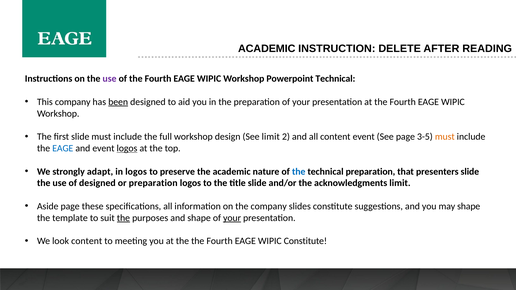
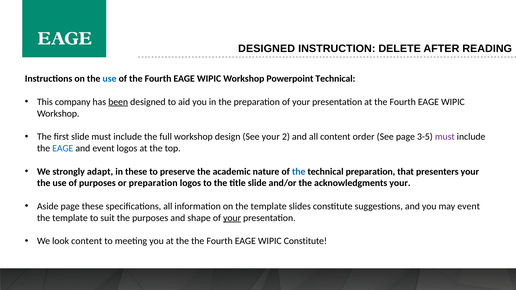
ACADEMIC at (267, 49): ACADEMIC -> DESIGNED
use at (110, 79) colour: purple -> blue
See limit: limit -> your
content event: event -> order
must at (445, 137) colour: orange -> purple
logos at (127, 148) underline: present -> none
in logos: logos -> these
presenters slide: slide -> your
of designed: designed -> purposes
acknowledgments limit: limit -> your
on the company: company -> template
may shape: shape -> event
the at (123, 218) underline: present -> none
